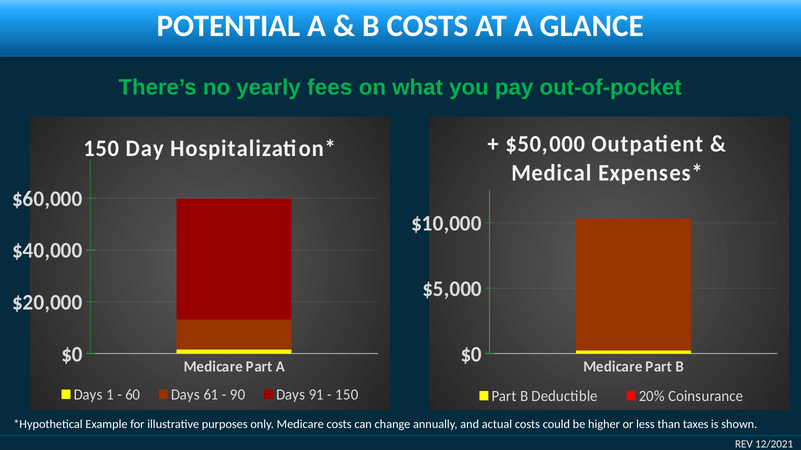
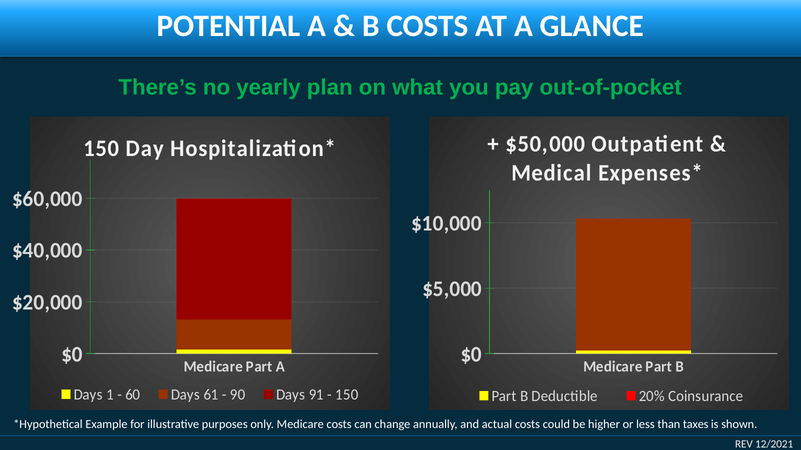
fees: fees -> plan
